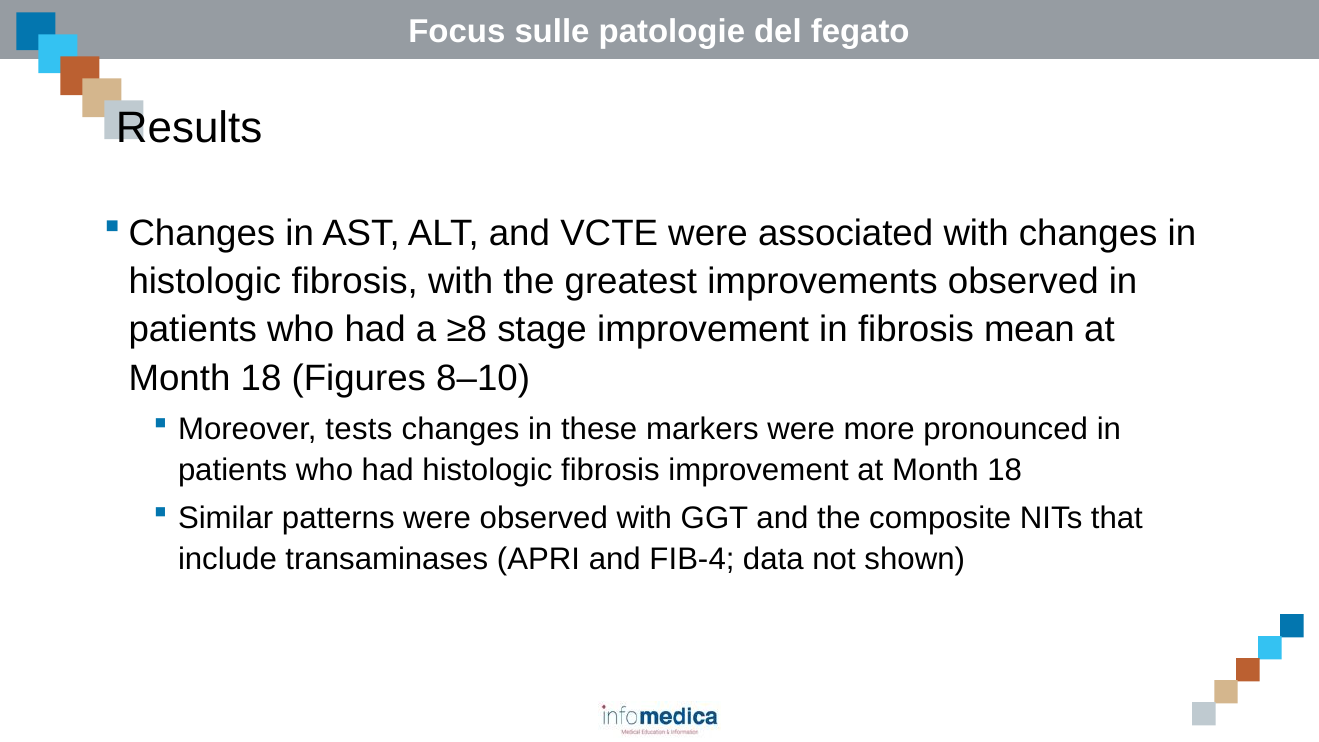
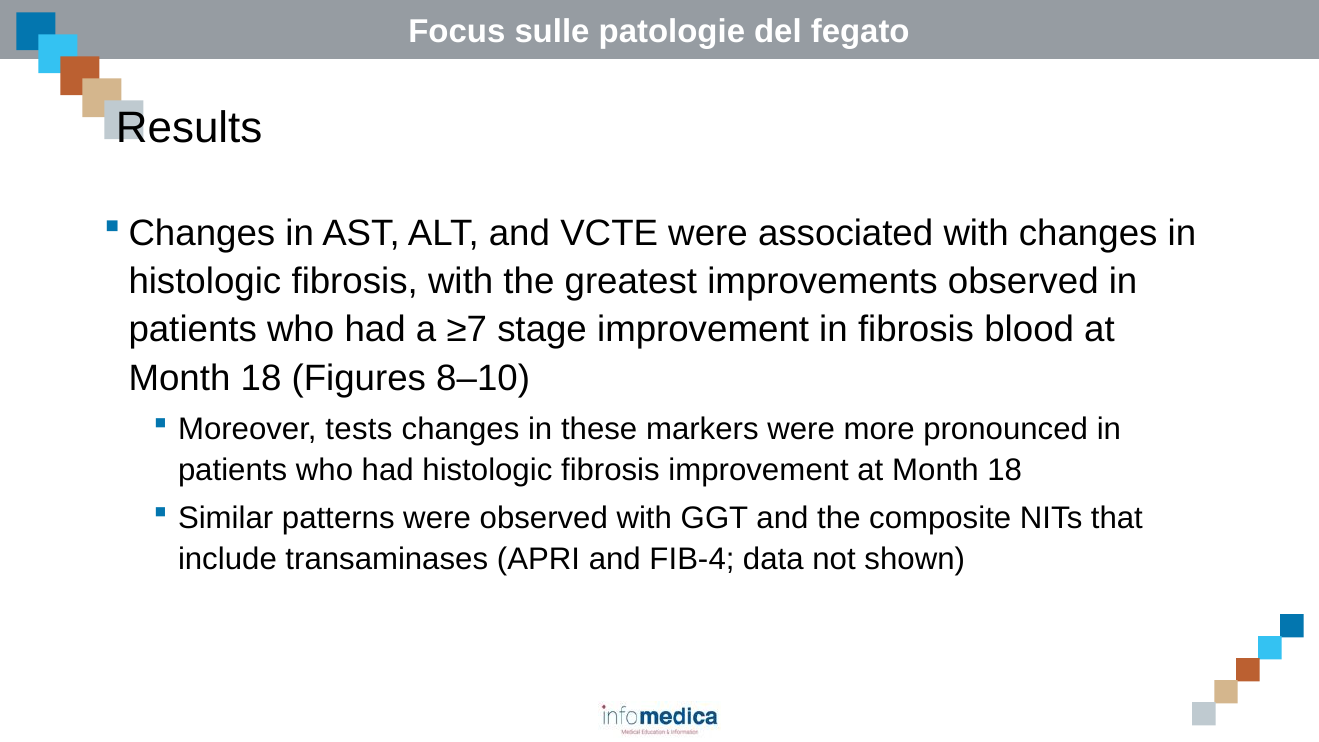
≥8: ≥8 -> ≥7
mean: mean -> blood
